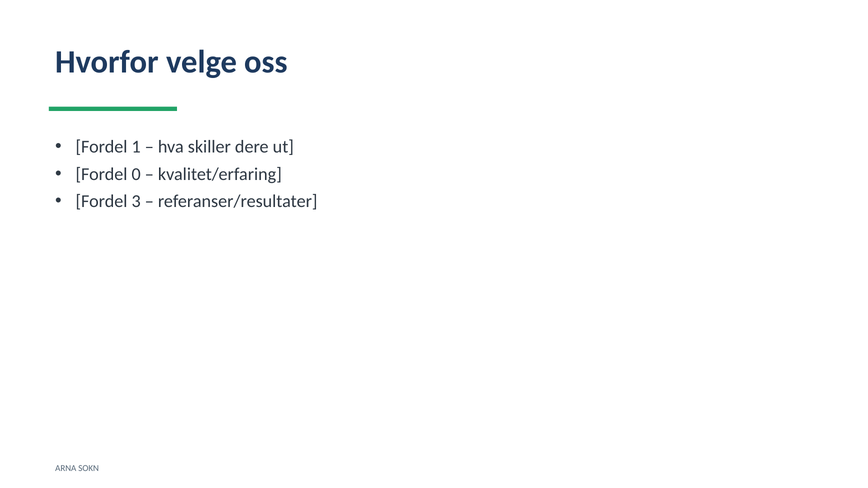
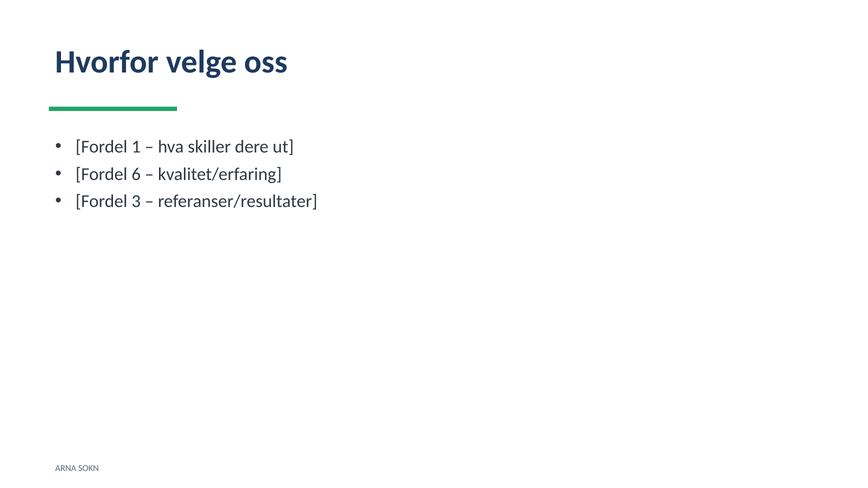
0: 0 -> 6
